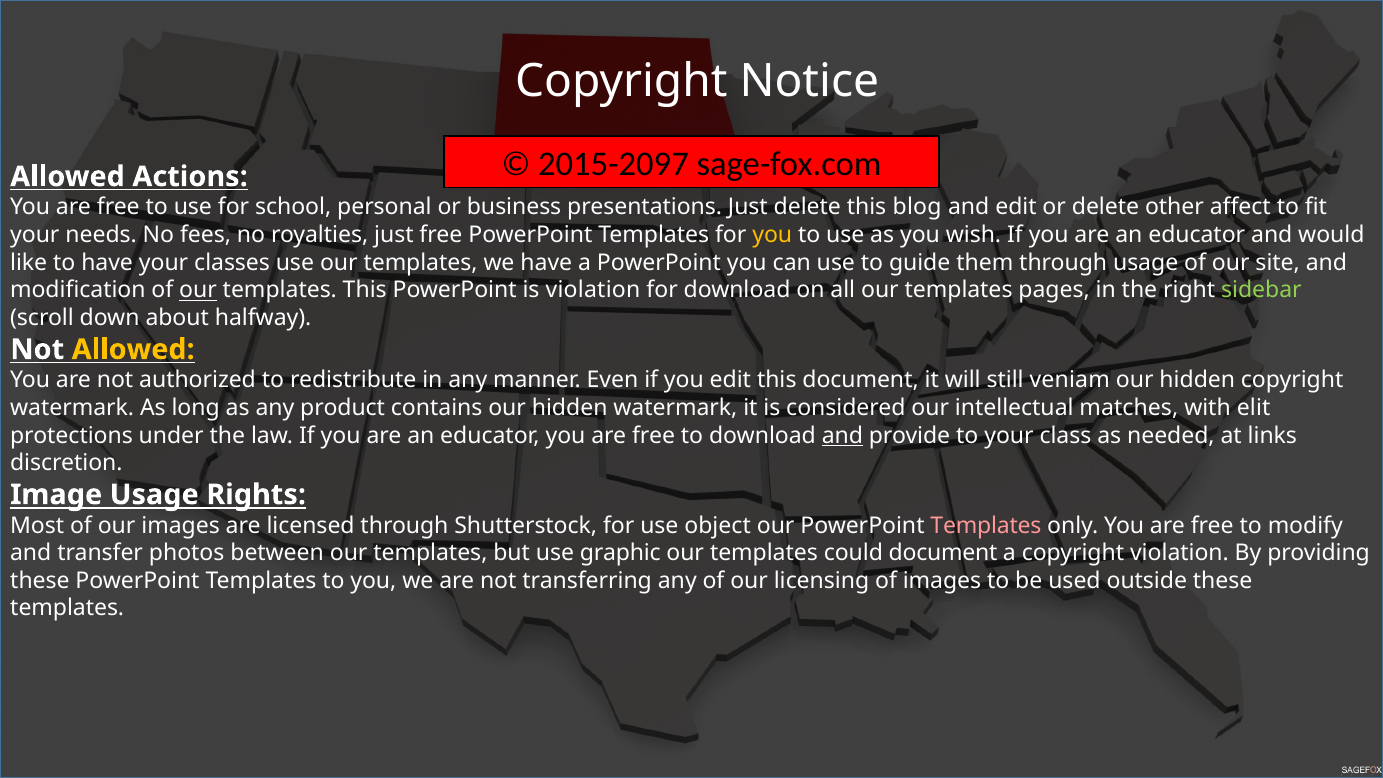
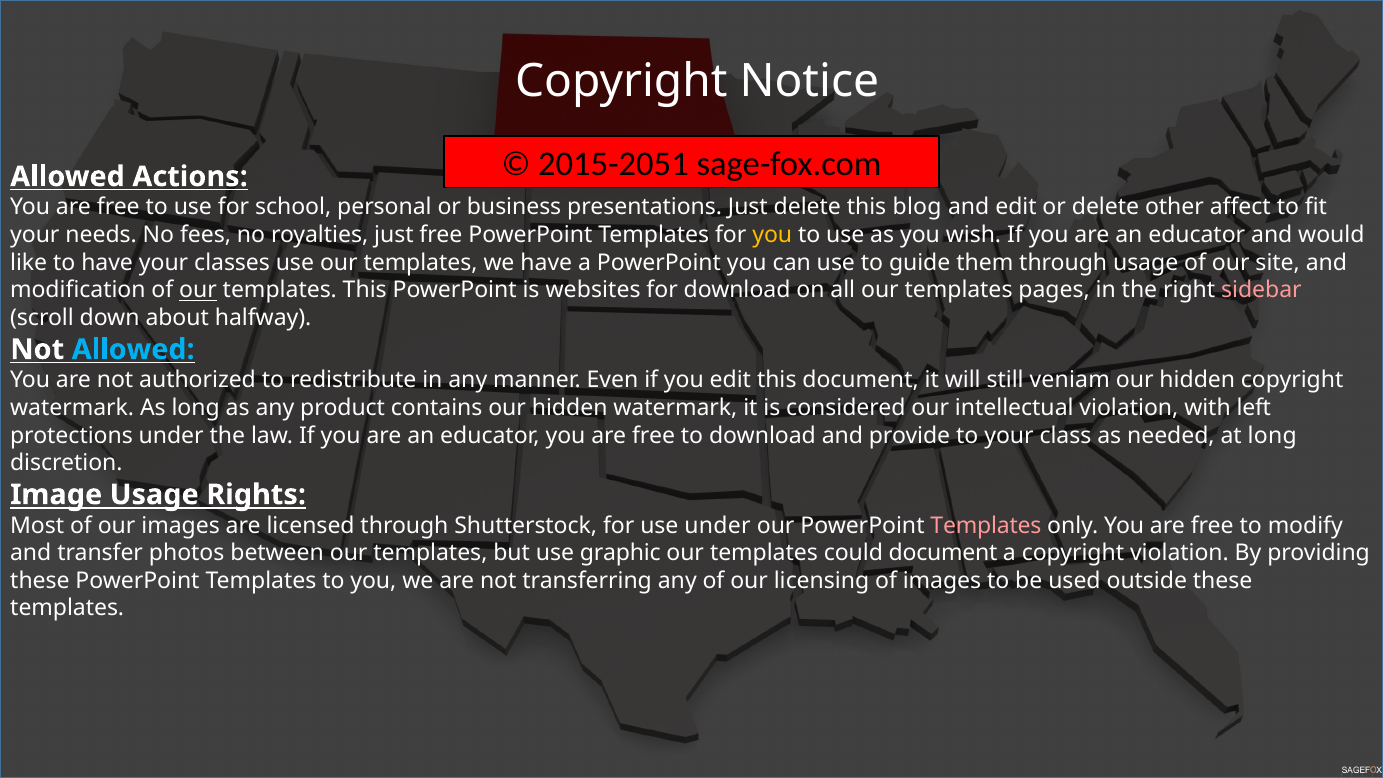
2015-2097: 2015-2097 -> 2015-2051
is violation: violation -> websites
sidebar colour: light green -> pink
Allowed at (133, 349) colour: yellow -> light blue
intellectual matches: matches -> violation
elit: elit -> left
and at (842, 435) underline: present -> none
at links: links -> long
use object: object -> under
